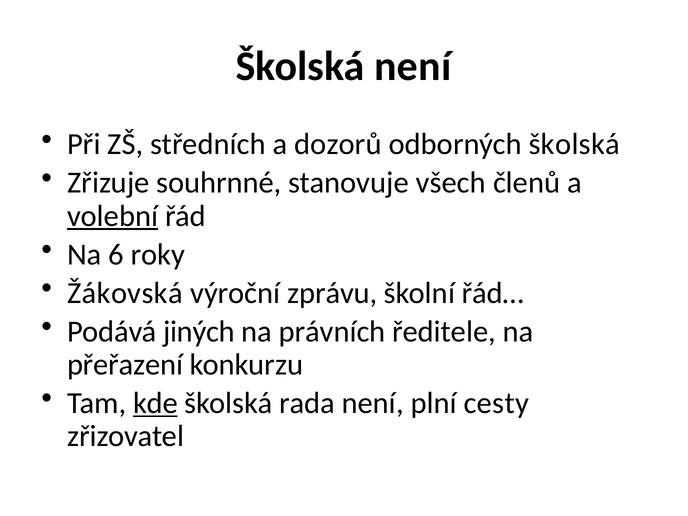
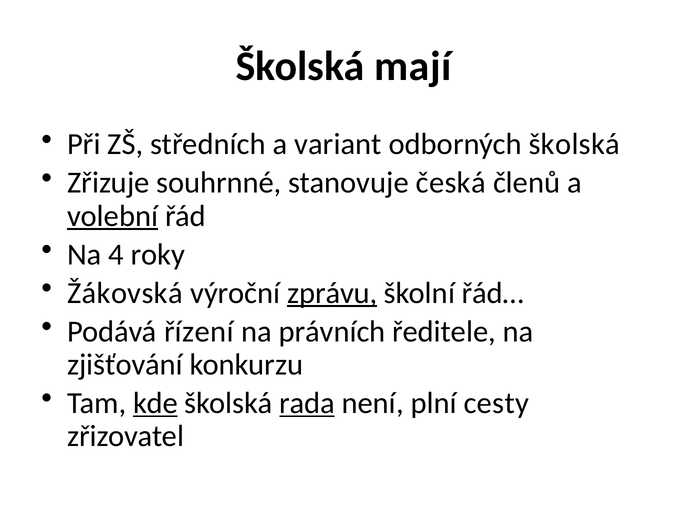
Školská není: není -> mají
dozorů: dozorů -> variant
všech: všech -> česká
6: 6 -> 4
zprávu underline: none -> present
jiných: jiných -> řízení
přeřazení: přeřazení -> zjišťování
rada underline: none -> present
